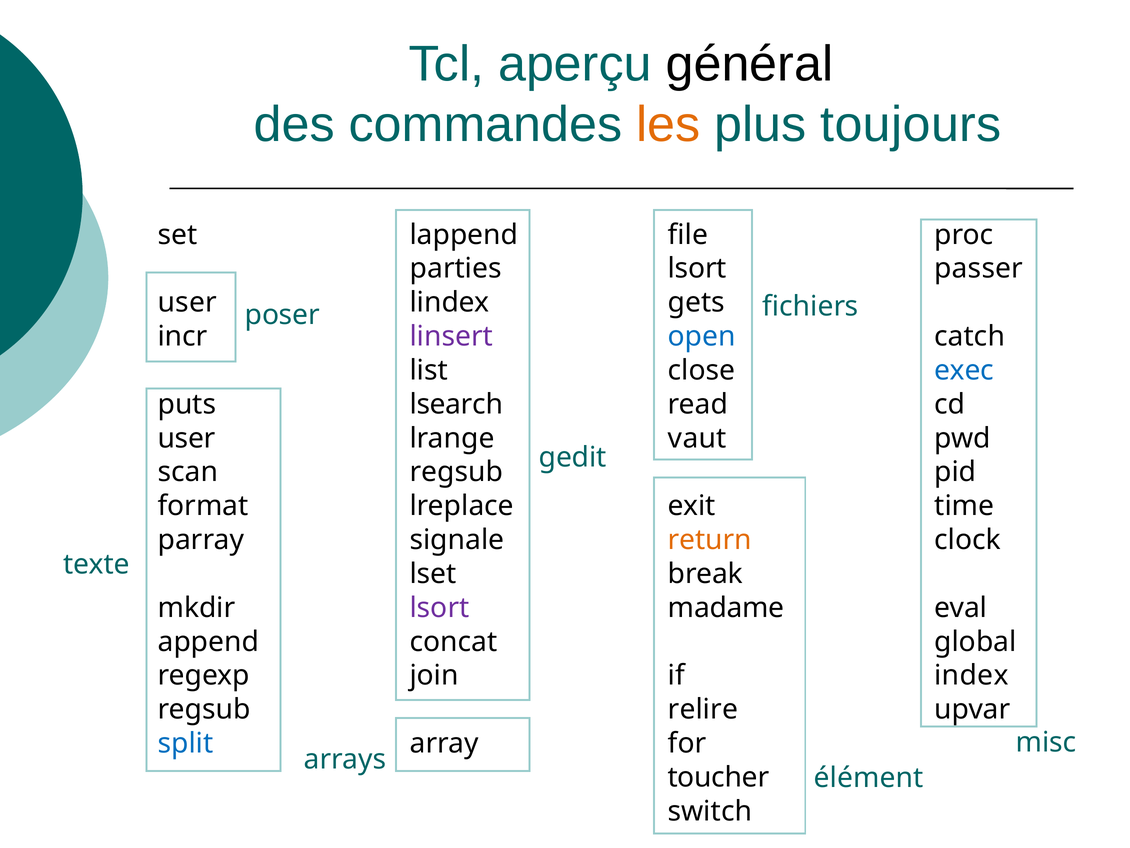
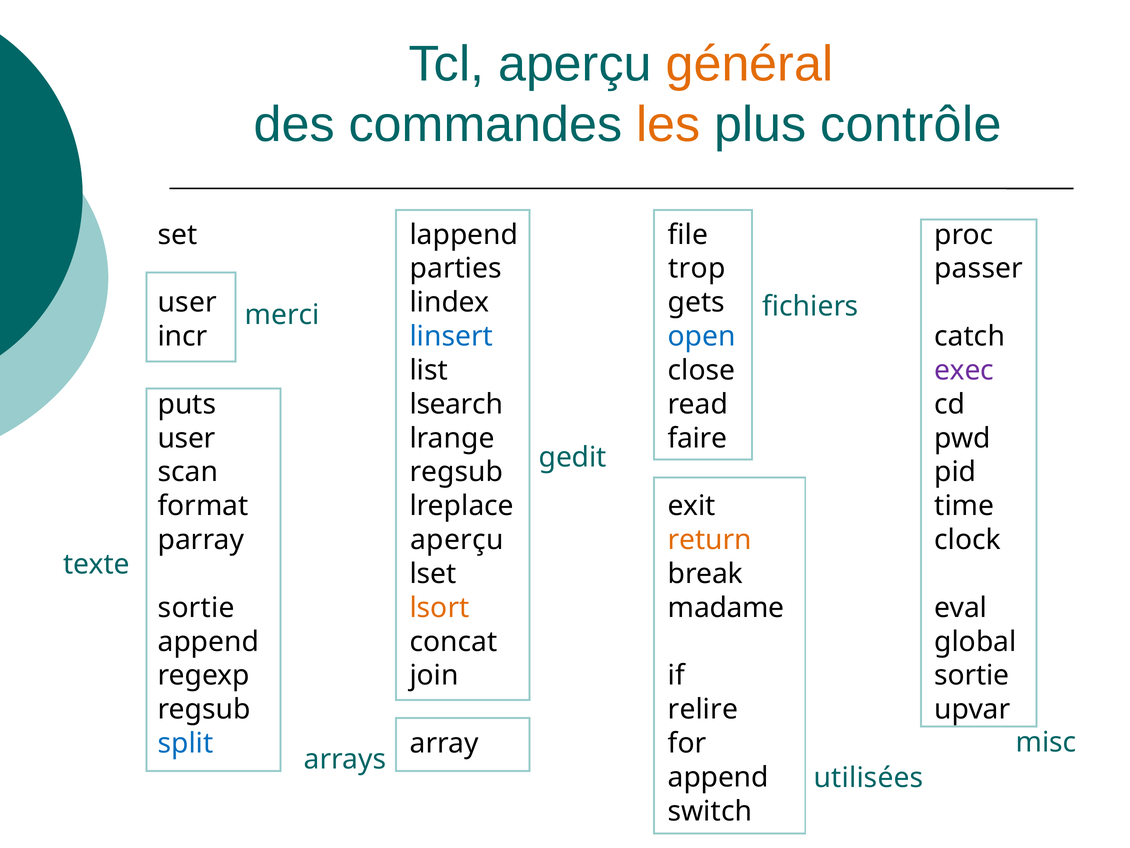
général colour: black -> orange
toujours: toujours -> contrôle
lsort at (697, 268): lsort -> trop
poser: poser -> merci
linsert colour: purple -> blue
exec colour: blue -> purple
vaut: vaut -> faire
signale at (457, 540): signale -> aperçu
mkdir at (197, 607): mkdir -> sortie
lsort at (440, 607) colour: purple -> orange
index at (971, 675): index -> sortie
toucher at (718, 777): toucher -> append
élément: élément -> utilisées
